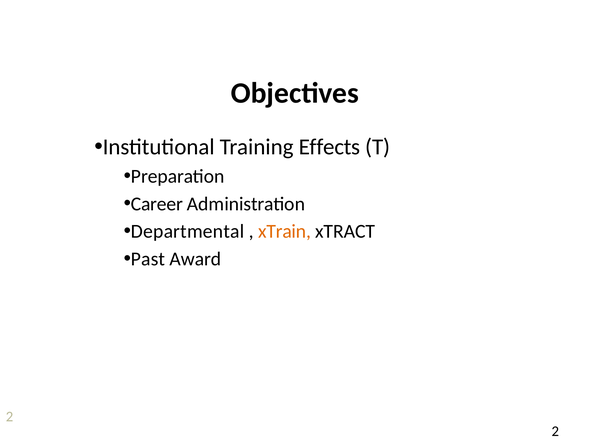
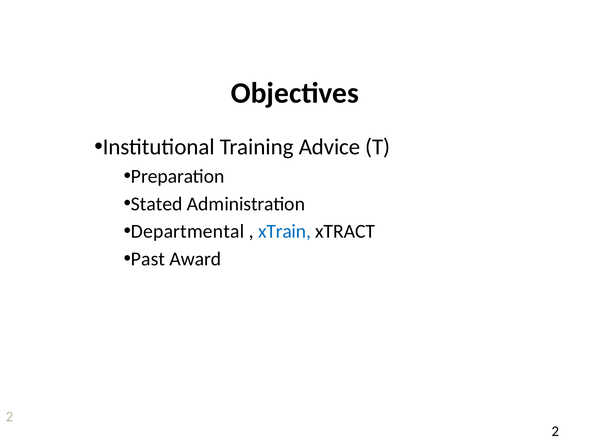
Effects: Effects -> Advice
Career: Career -> Stated
xTrain colour: orange -> blue
